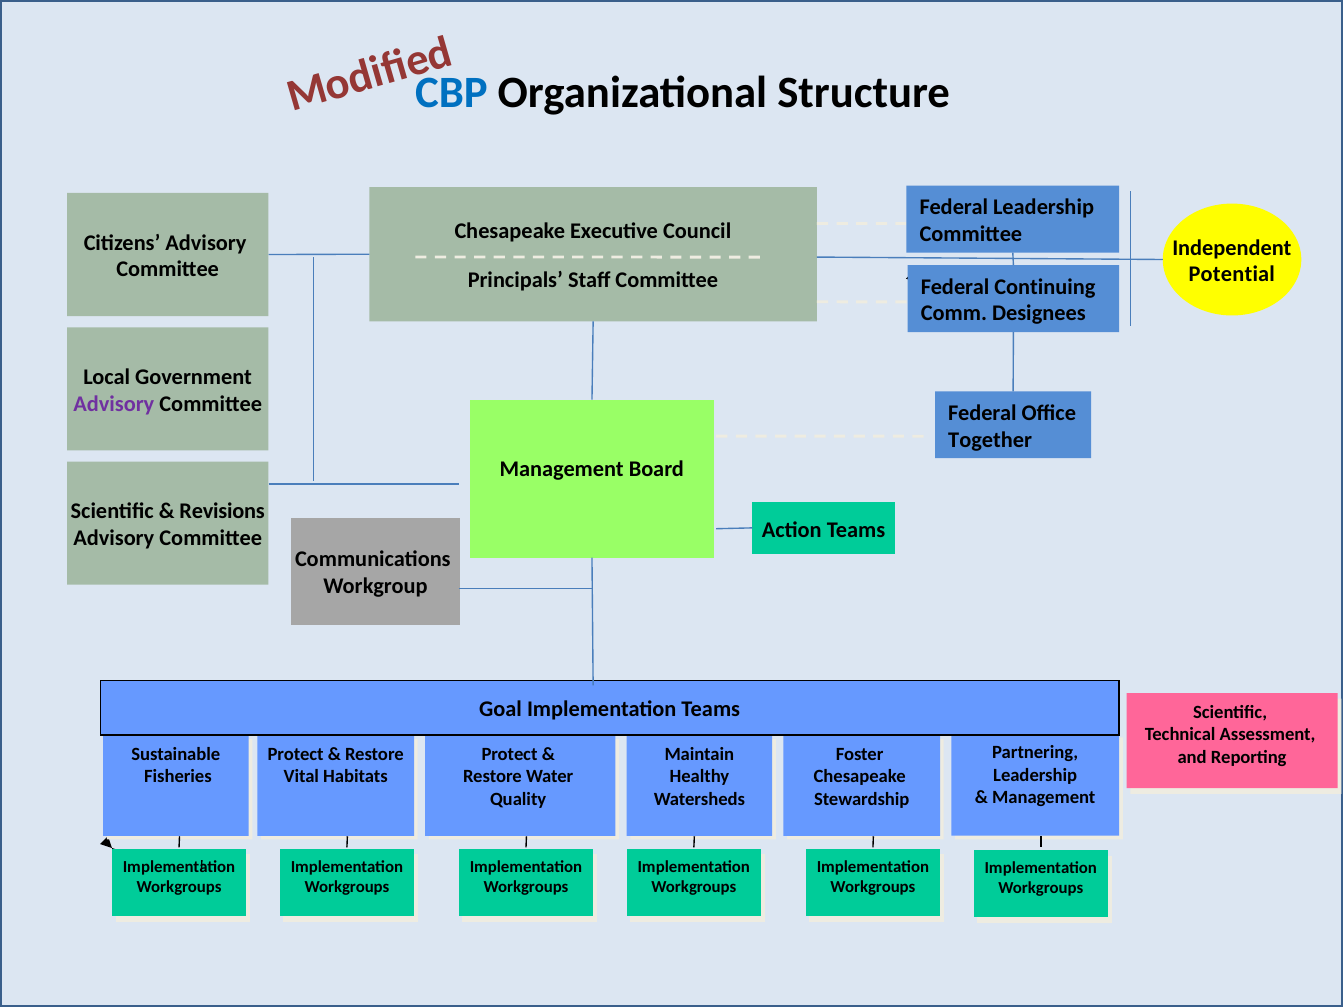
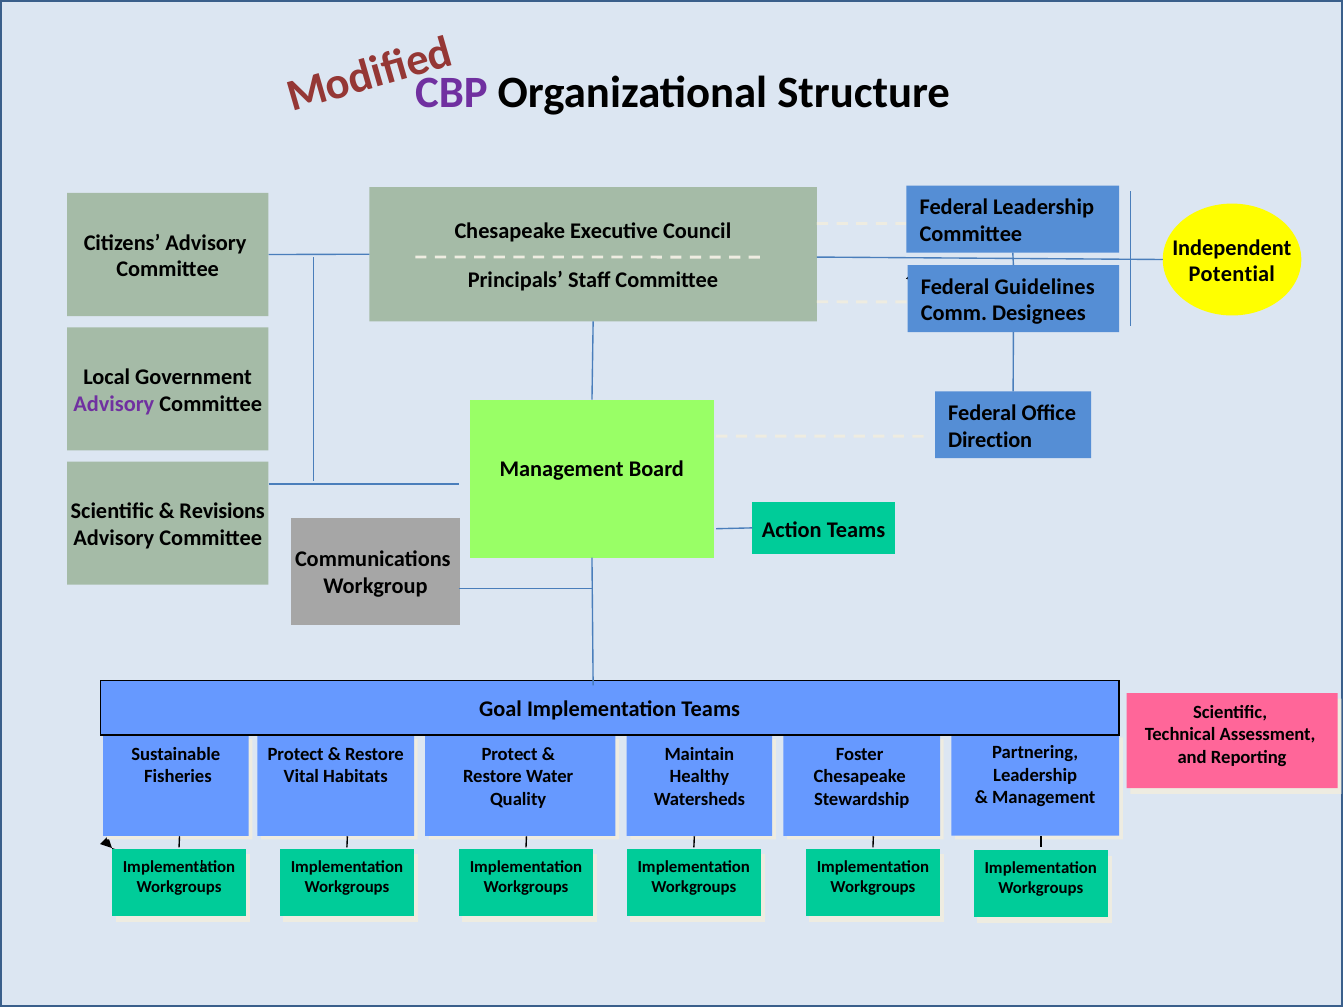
CBP colour: blue -> purple
Continuing: Continuing -> Guidelines
Together: Together -> Direction
